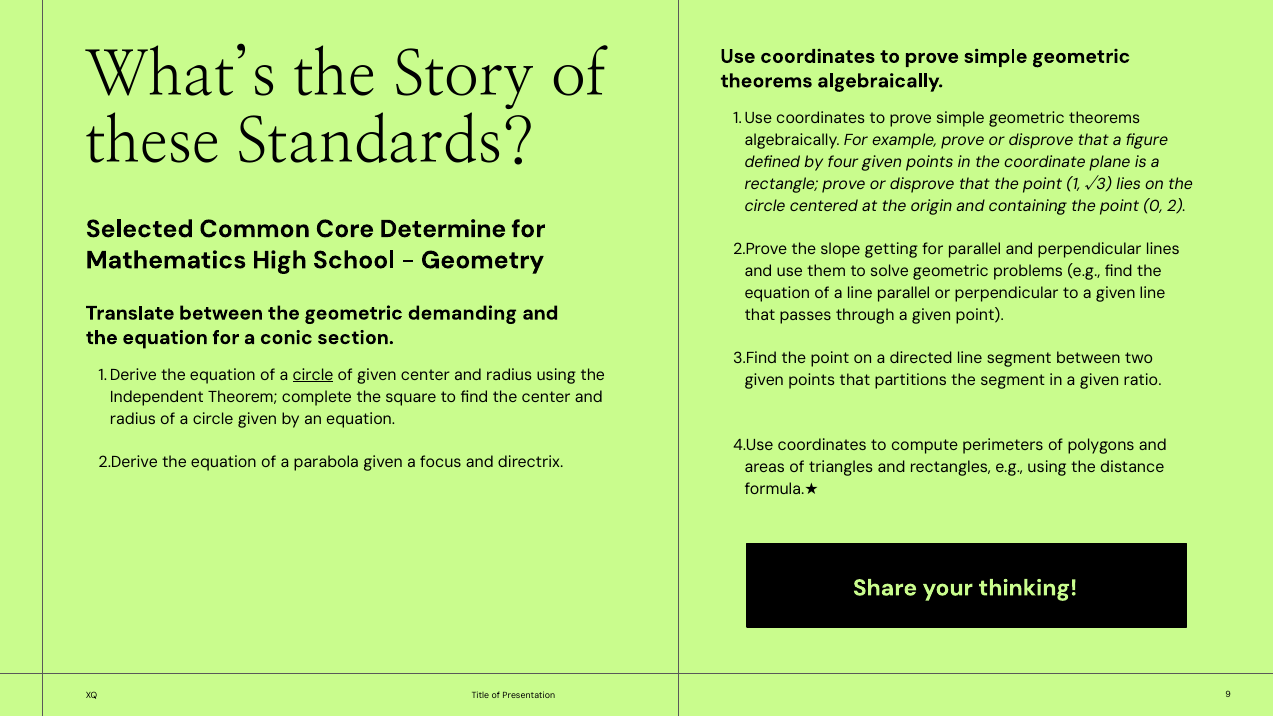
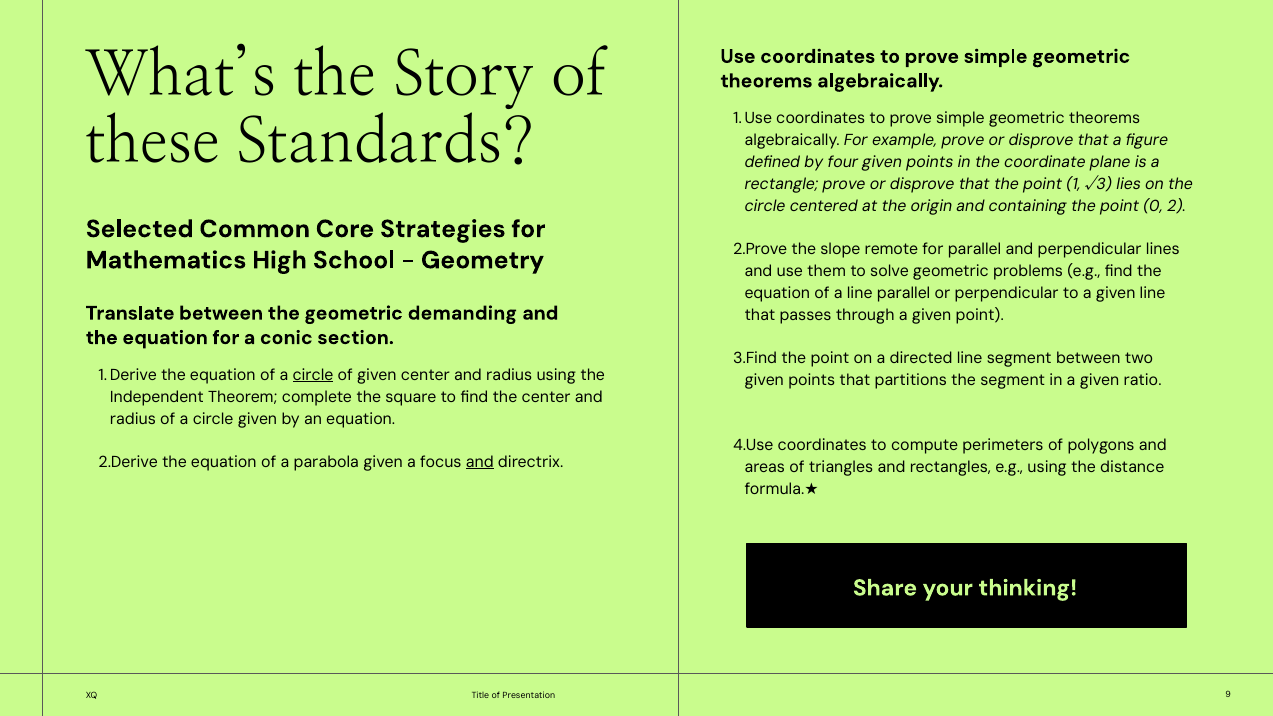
Determine: Determine -> Strategies
getting: getting -> remote
and at (480, 462) underline: none -> present
